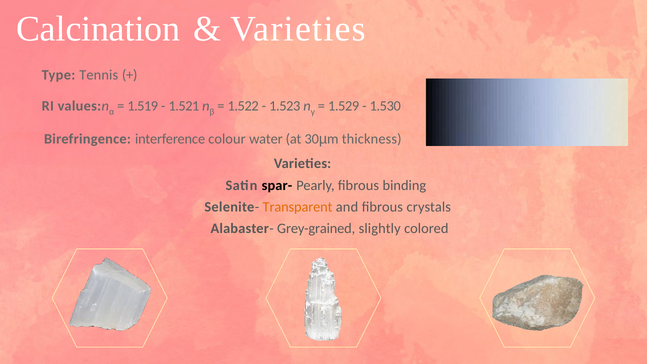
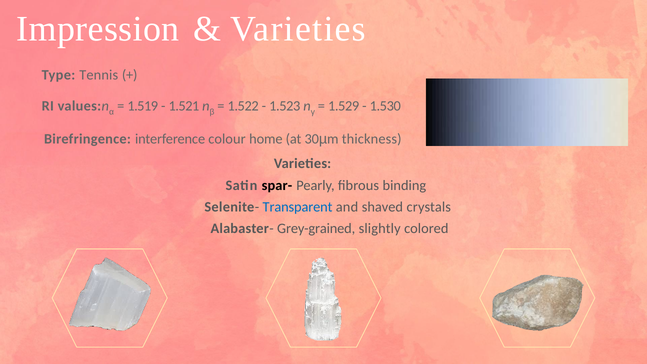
Calcination: Calcination -> Impression
water: water -> home
Transparent colour: orange -> blue
and ﬁbrous: ﬁbrous -> shaved
